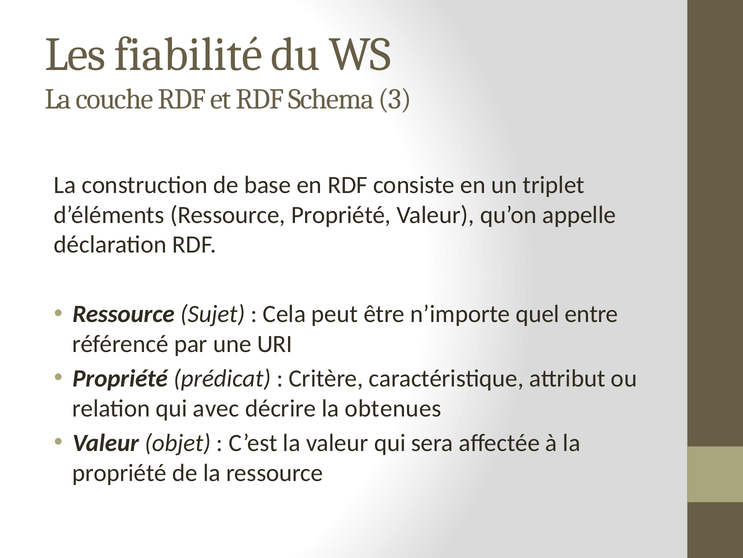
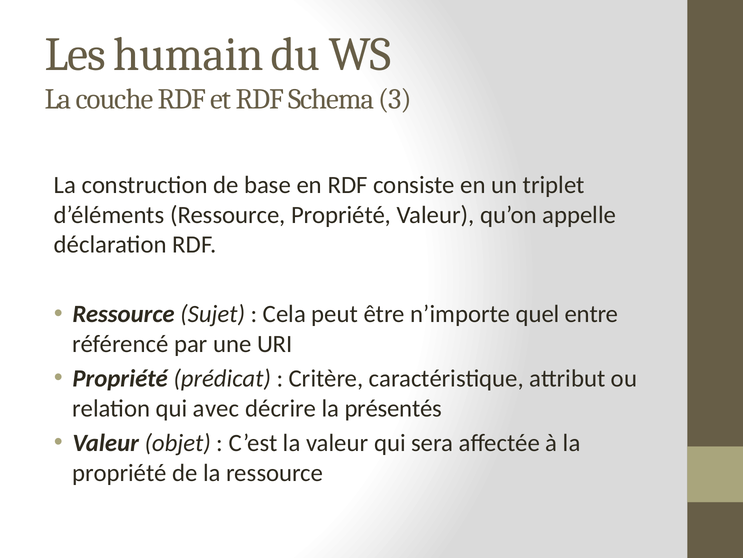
fiabilité: fiabilité -> humain
obtenues: obtenues -> présentés
